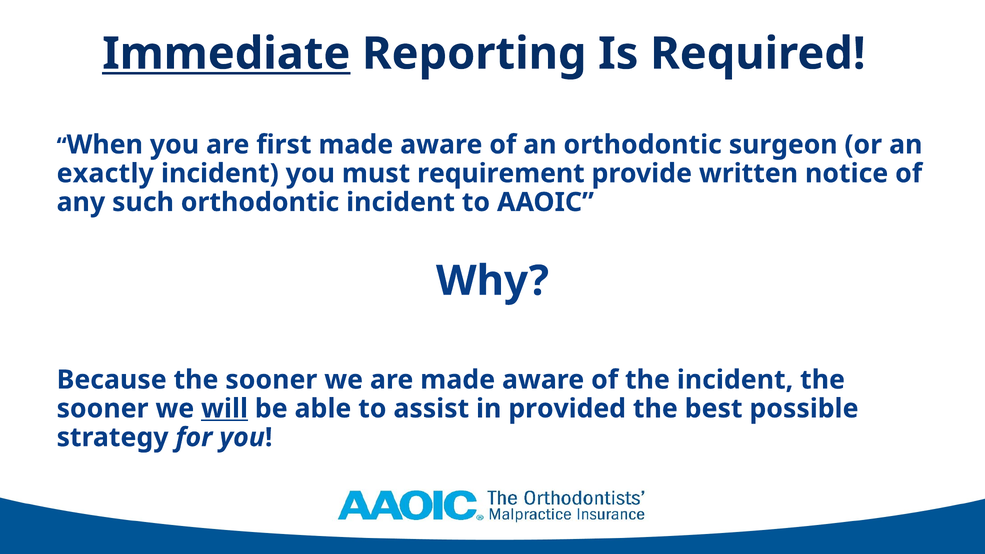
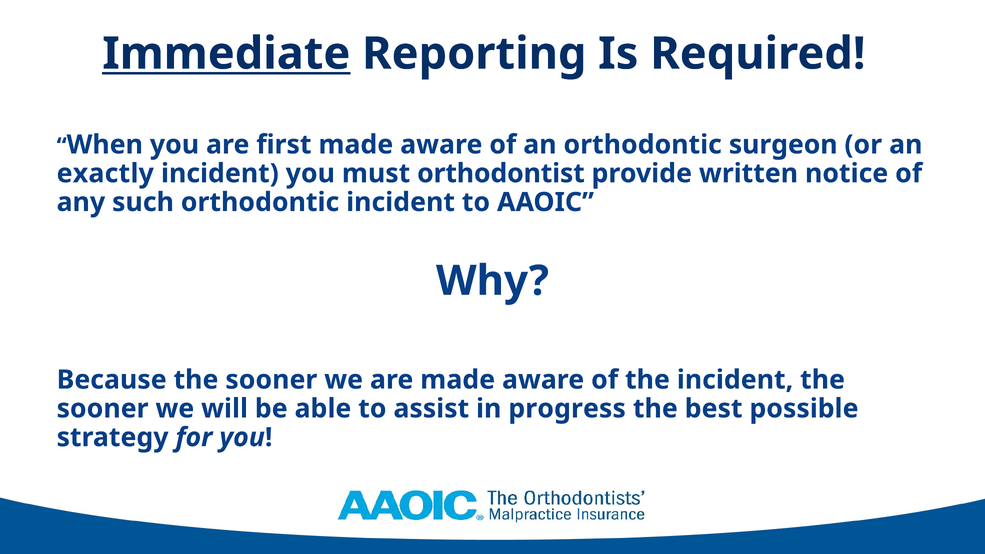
requirement: requirement -> orthodontist
will underline: present -> none
provided: provided -> progress
